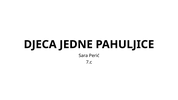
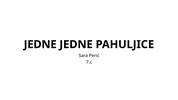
DJECA at (40, 44): DJECA -> JEDNE
